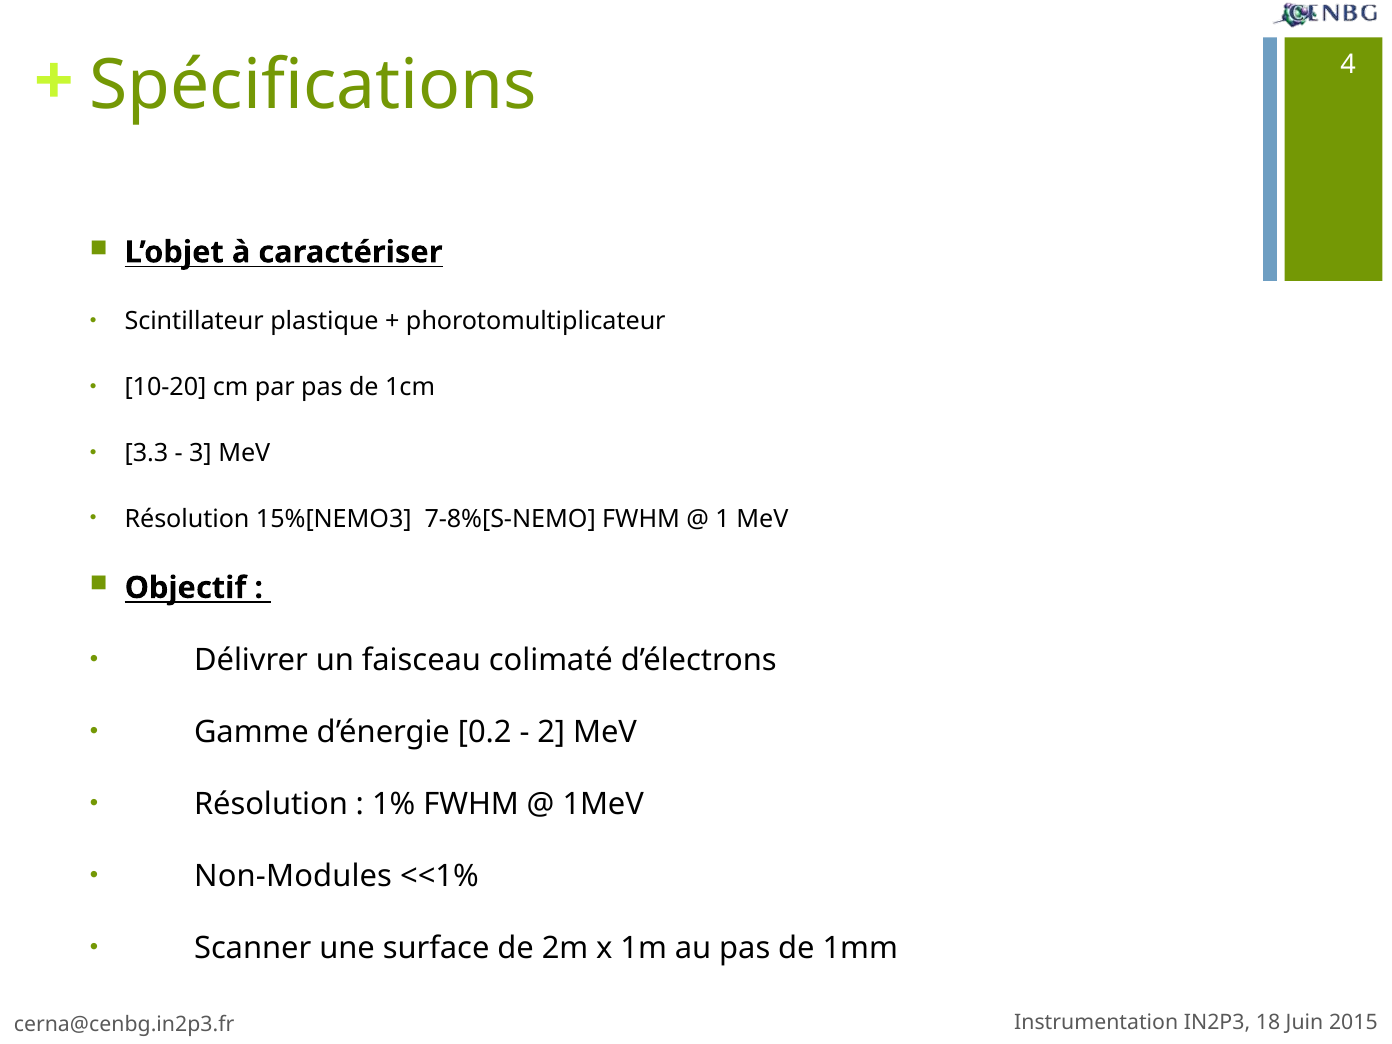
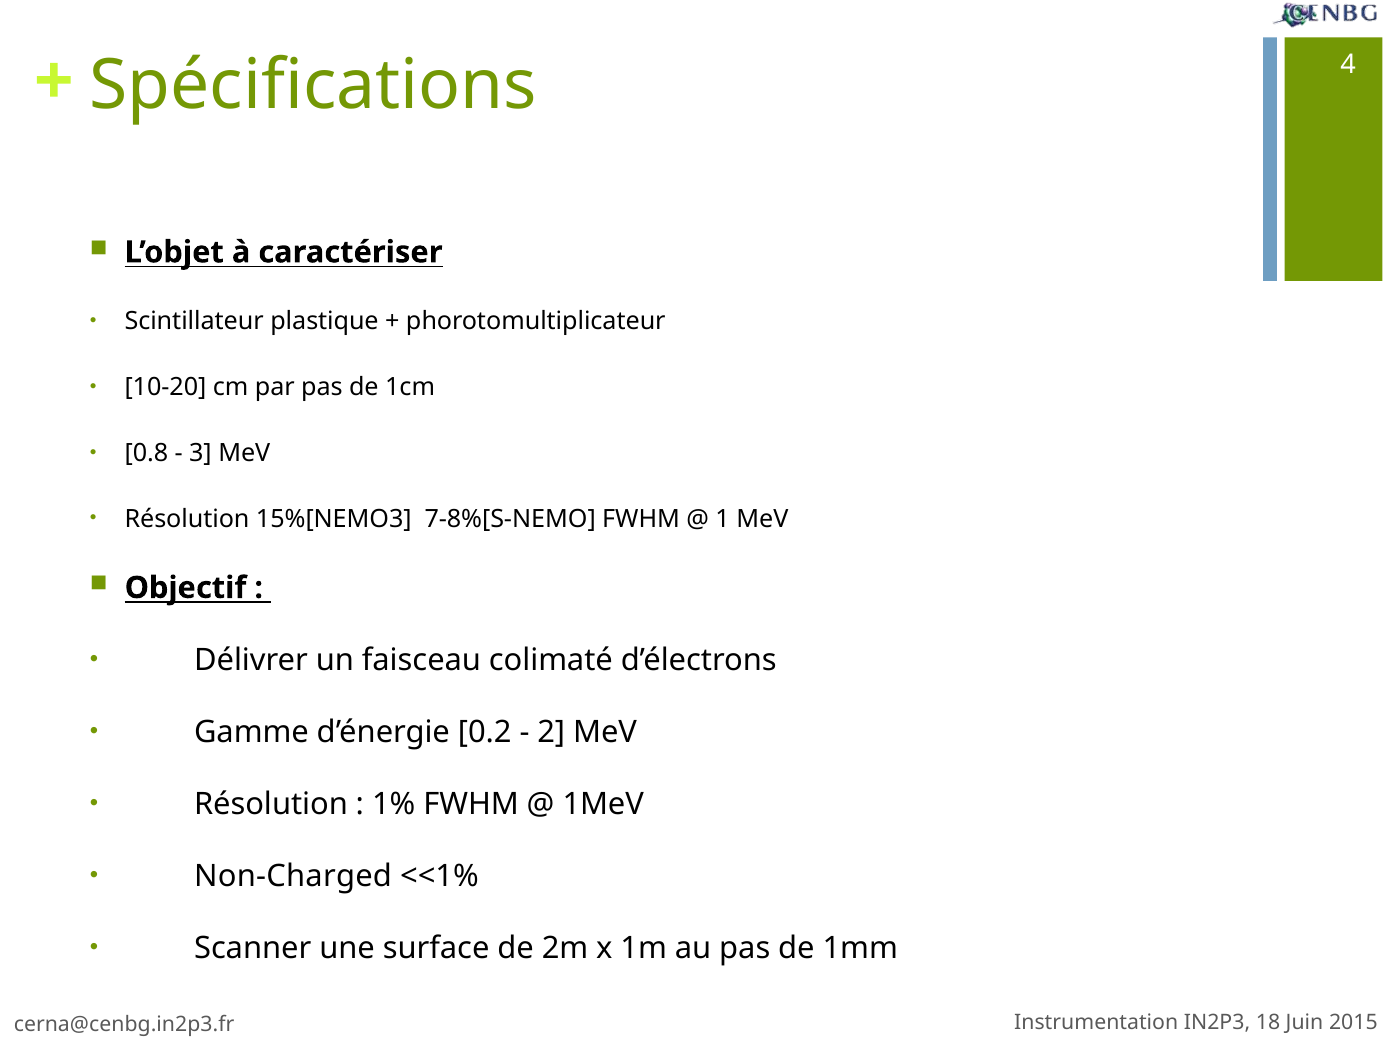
3.3: 3.3 -> 0.8
Non-Modules: Non-Modules -> Non-Charged
